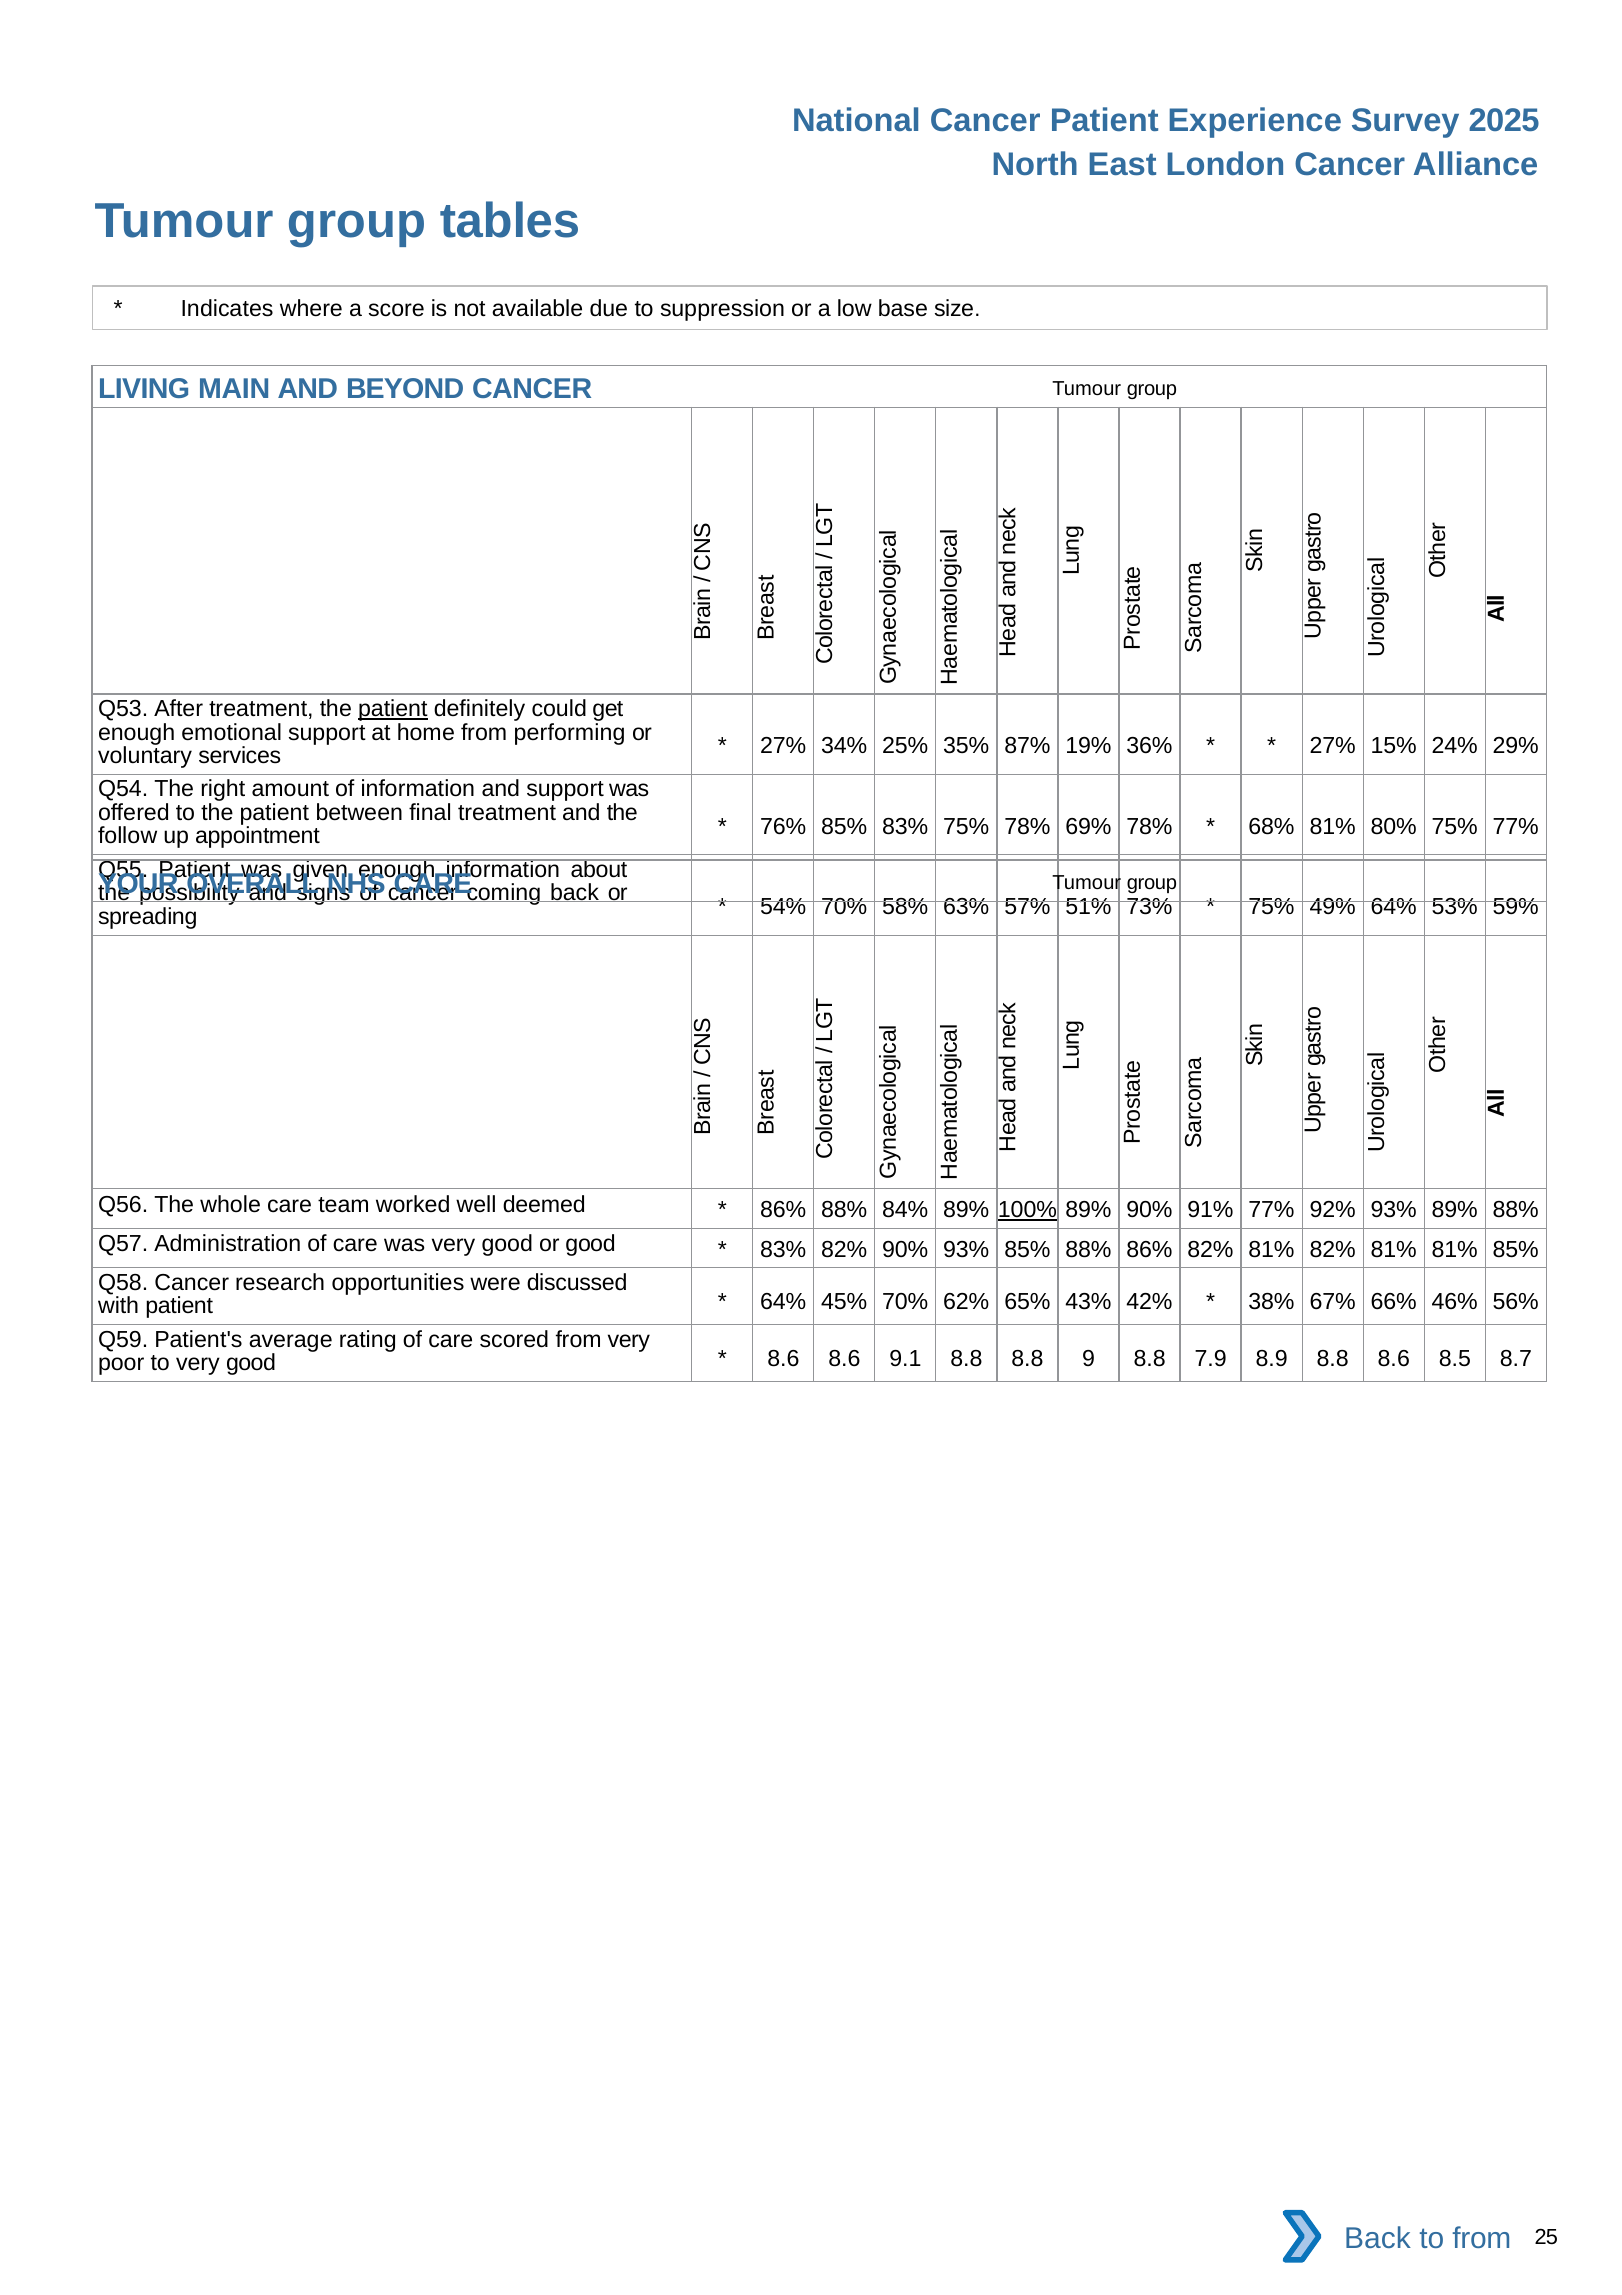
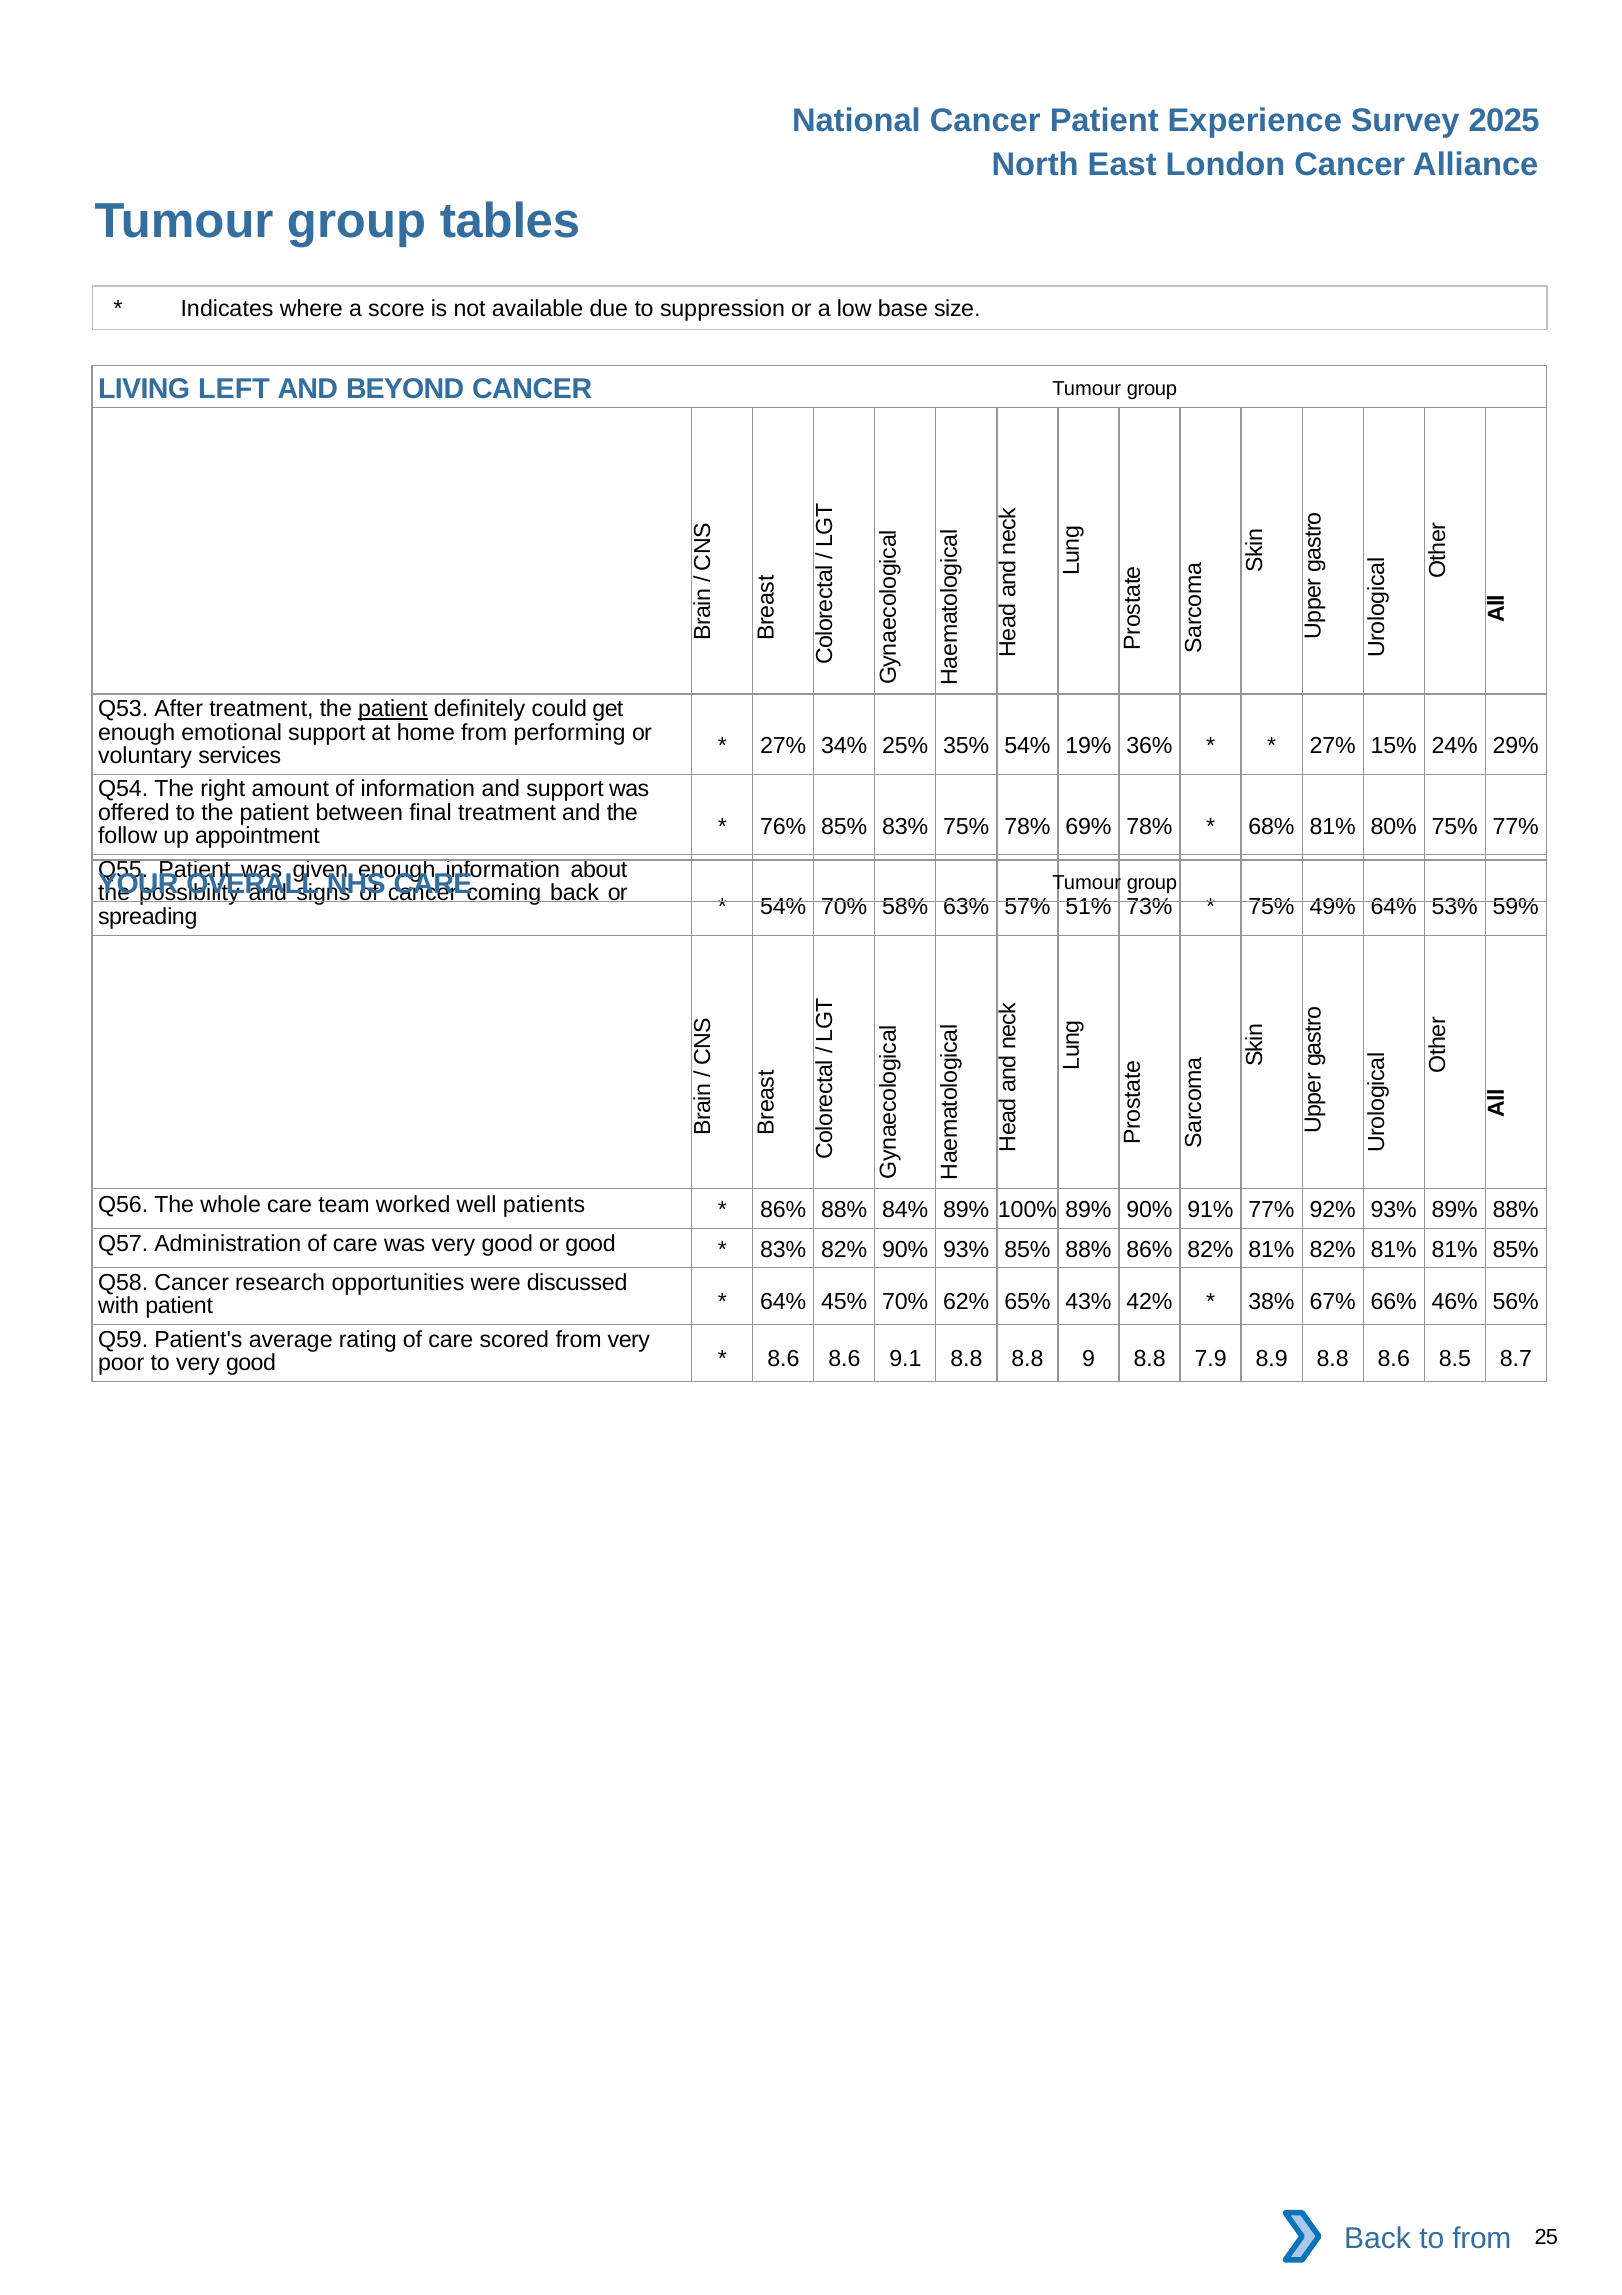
MAIN: MAIN -> LEFT
35% 87%: 87% -> 54%
deemed: deemed -> patients
100% underline: present -> none
